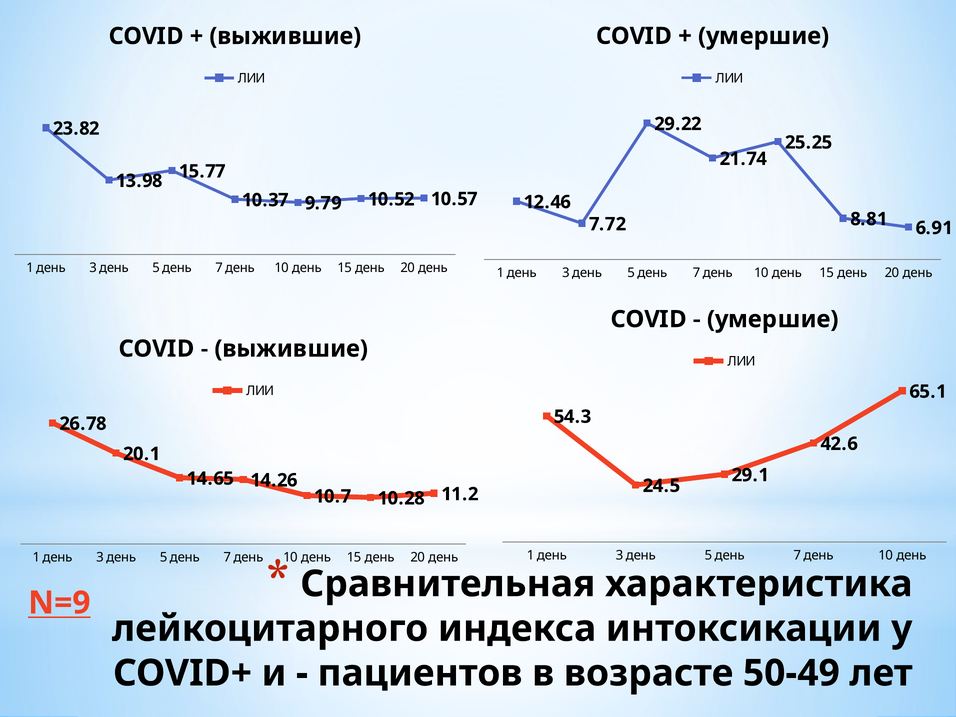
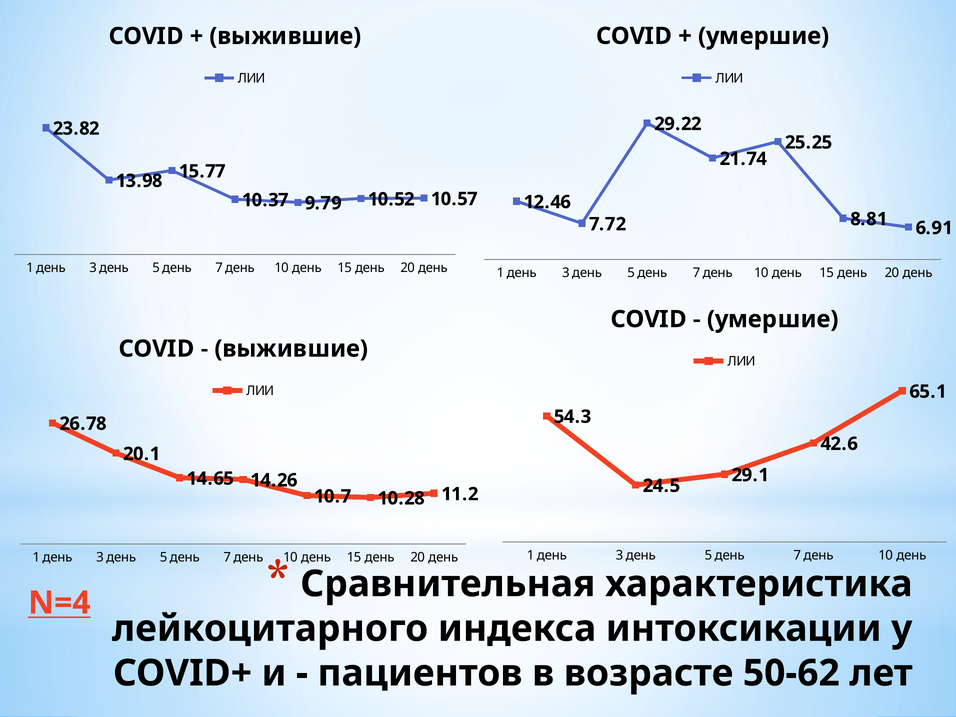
N=9: N=9 -> N=4
50-49: 50-49 -> 50-62
